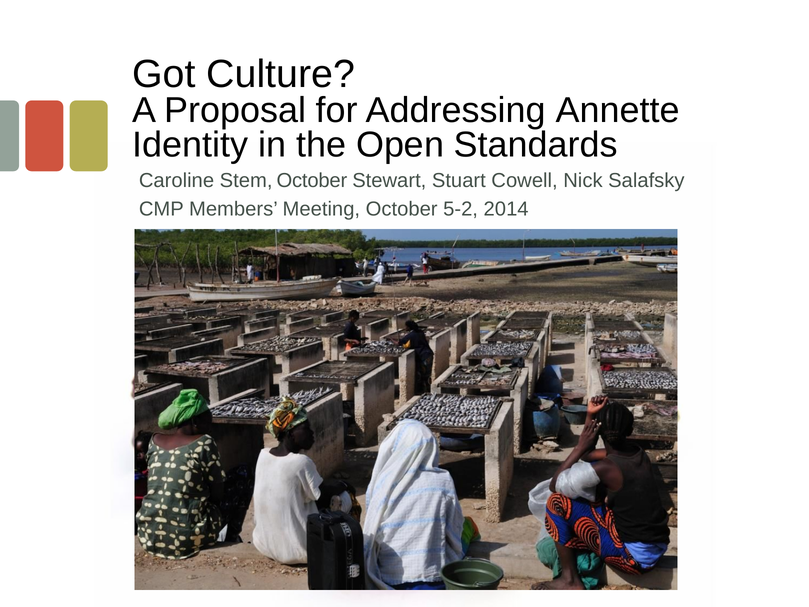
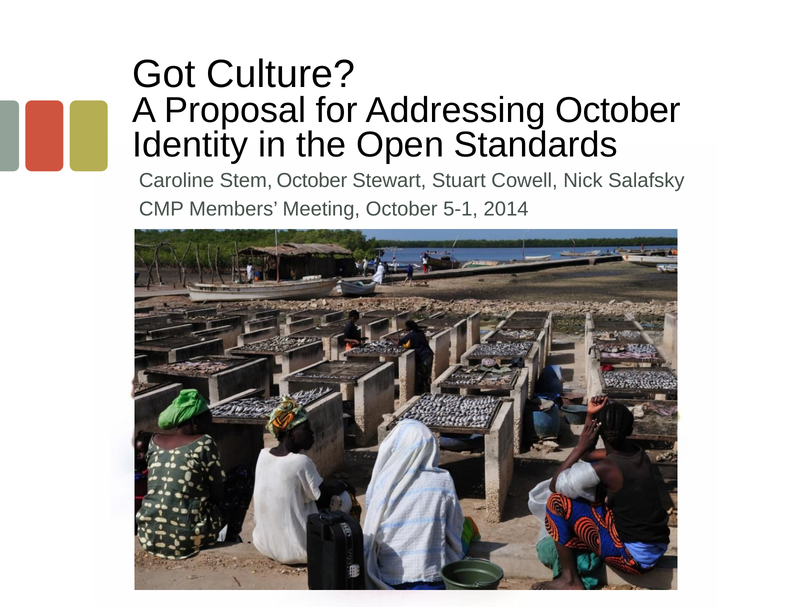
Addressing Annette: Annette -> October
5-2: 5-2 -> 5-1
